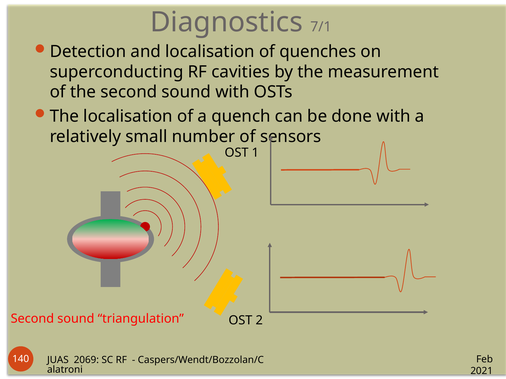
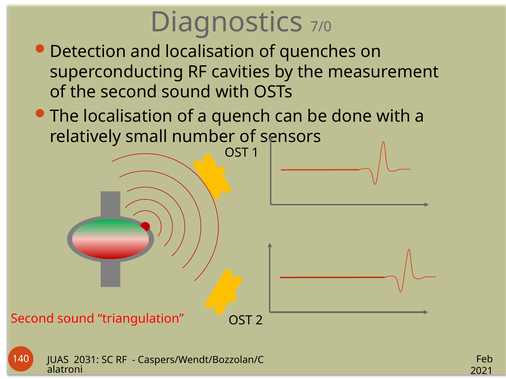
7/1: 7/1 -> 7/0
2069: 2069 -> 2031
